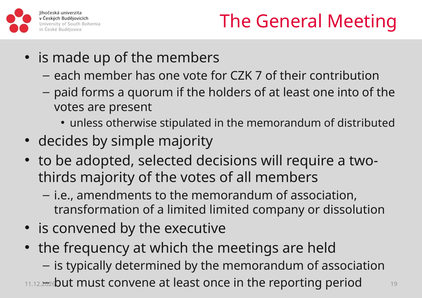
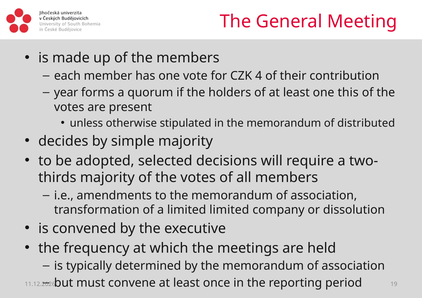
7: 7 -> 4
paid: paid -> year
into: into -> this
